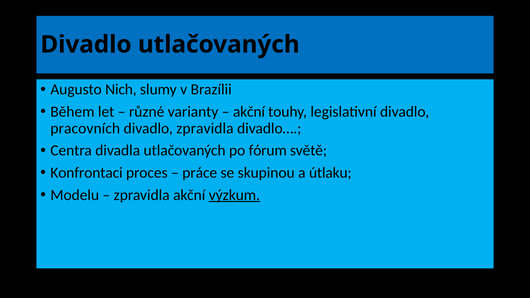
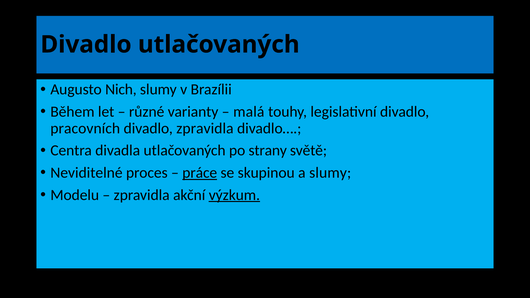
akční at (249, 112): akční -> malá
fórum: fórum -> strany
Konfrontaci: Konfrontaci -> Neviditelné
práce underline: none -> present
a útlaku: útlaku -> slumy
